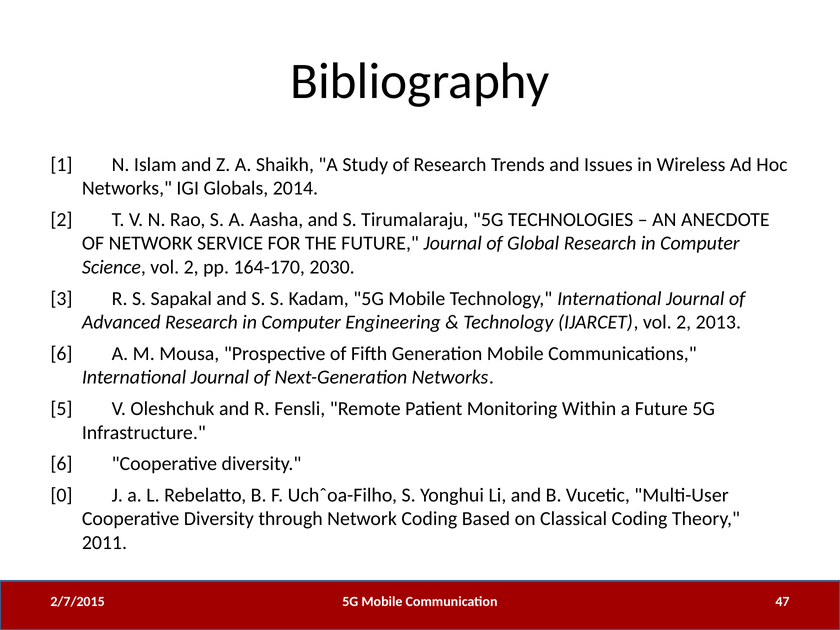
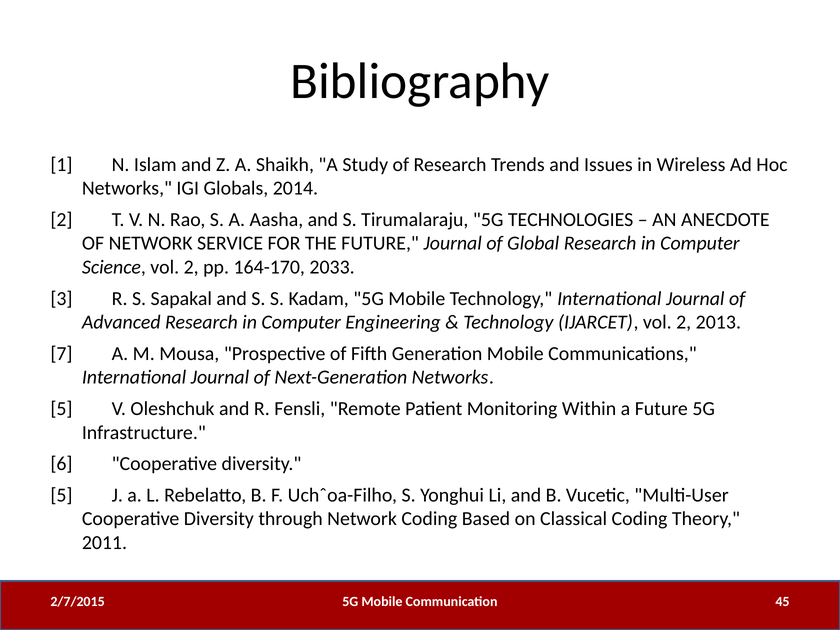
2030: 2030 -> 2033
6 at (61, 354): 6 -> 7
0 at (61, 495): 0 -> 5
47: 47 -> 45
